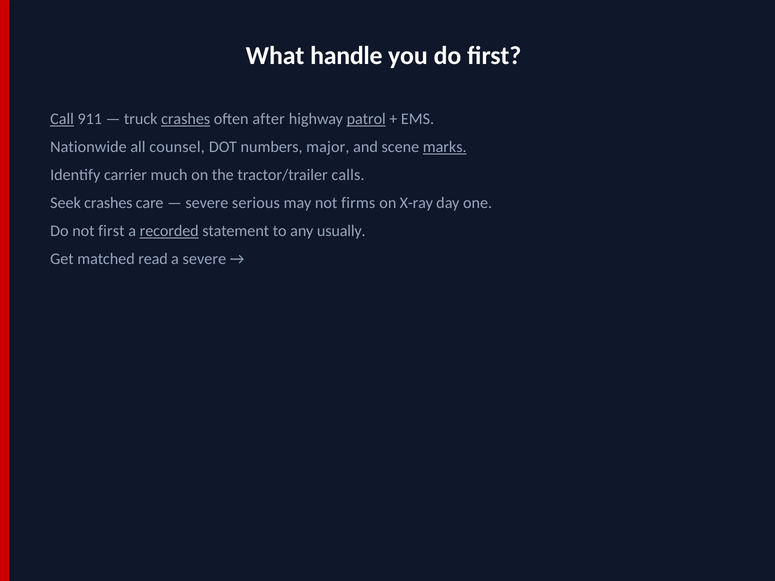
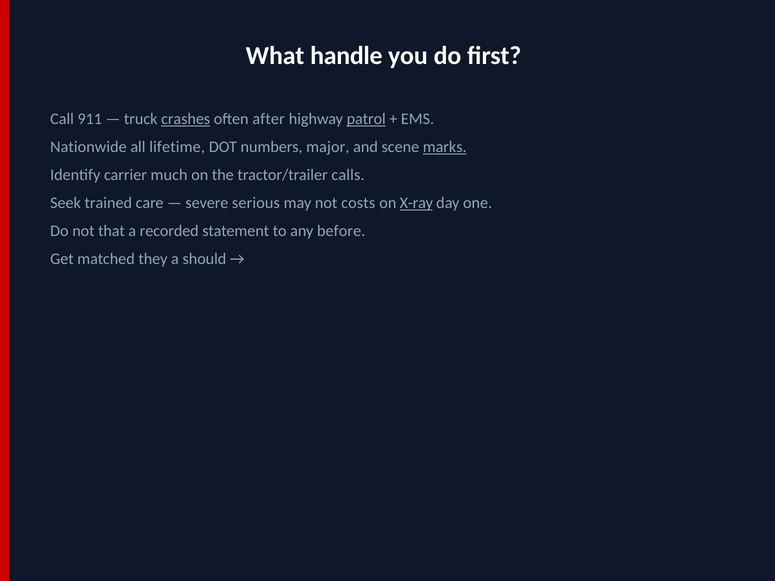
Call underline: present -> none
counsel: counsel -> lifetime
Seek crashes: crashes -> trained
firms: firms -> costs
X-ray underline: none -> present
not first: first -> that
recorded underline: present -> none
usually: usually -> before
read: read -> they
a severe: severe -> should
